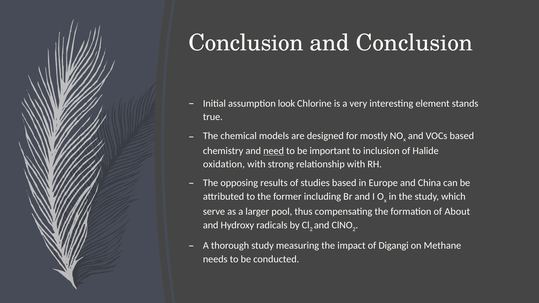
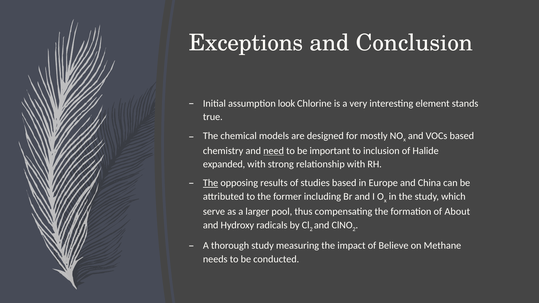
Conclusion at (246, 43): Conclusion -> Exceptions
oxidation: oxidation -> expanded
The at (211, 183) underline: none -> present
Digangi: Digangi -> Believe
